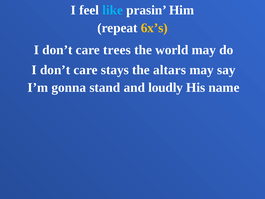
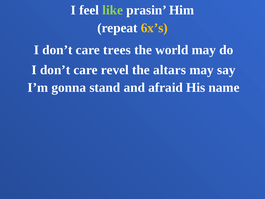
like colour: light blue -> light green
stays: stays -> revel
loudly: loudly -> afraid
